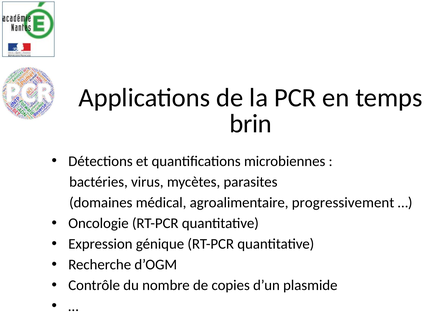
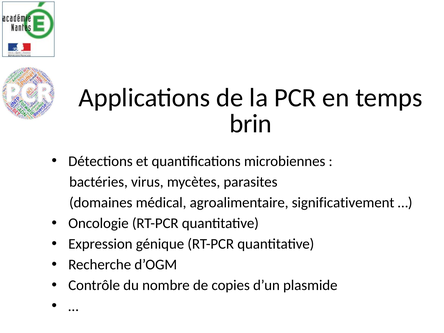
progressivement: progressivement -> significativement
